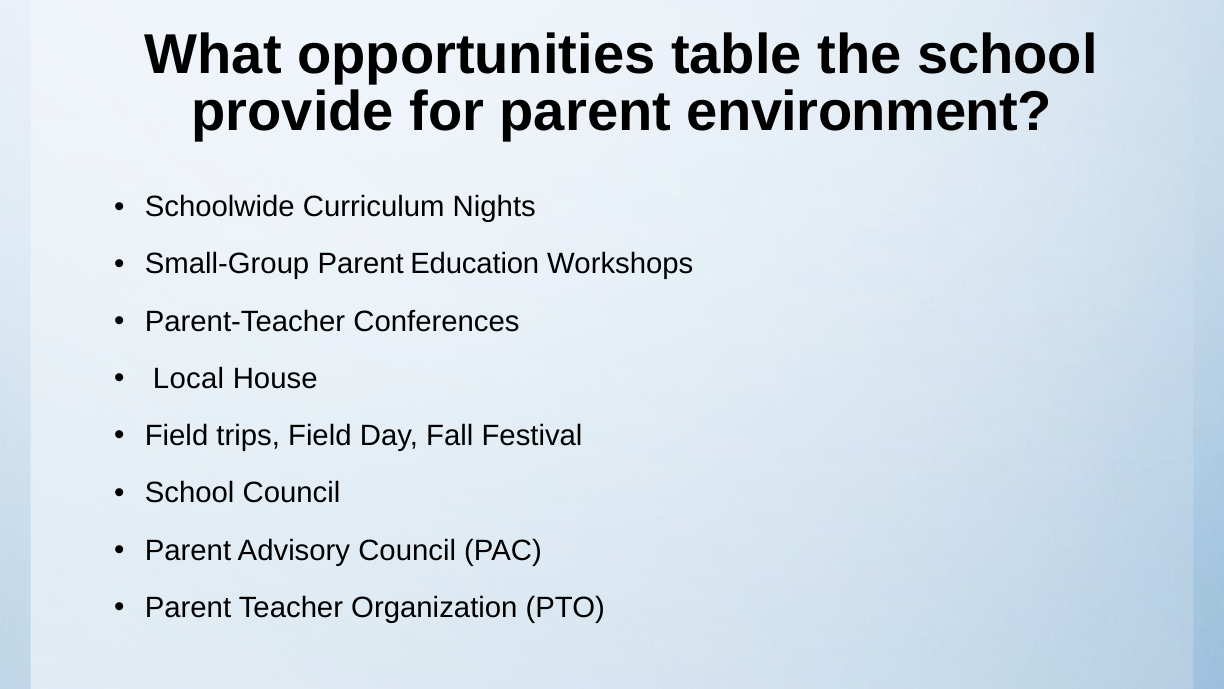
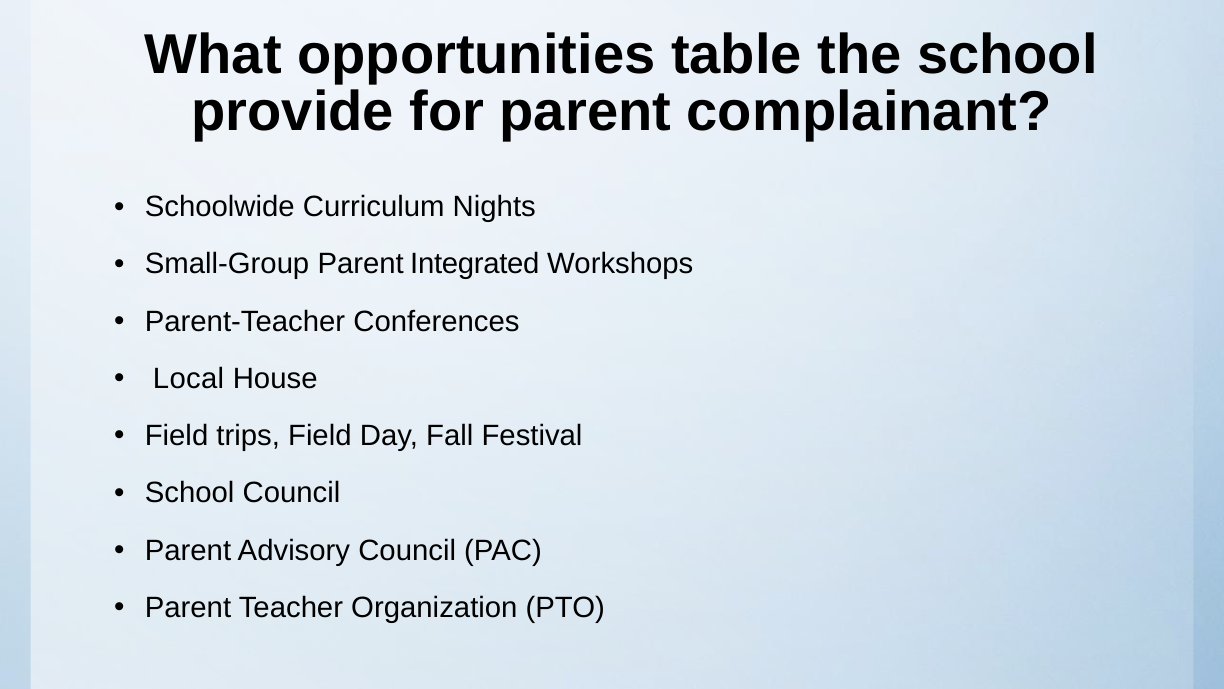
environment: environment -> complainant
Education: Education -> Integrated
